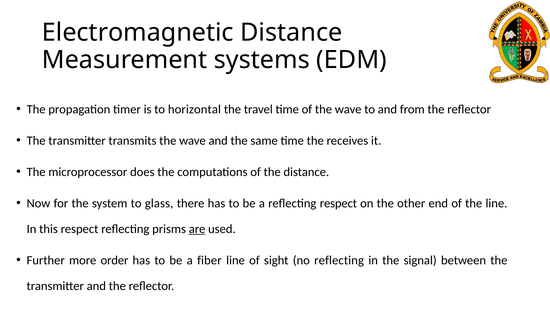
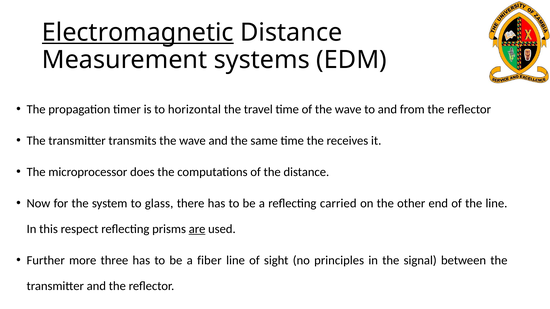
Electromagnetic underline: none -> present
reflecting respect: respect -> carried
order: order -> three
no reflecting: reflecting -> principles
